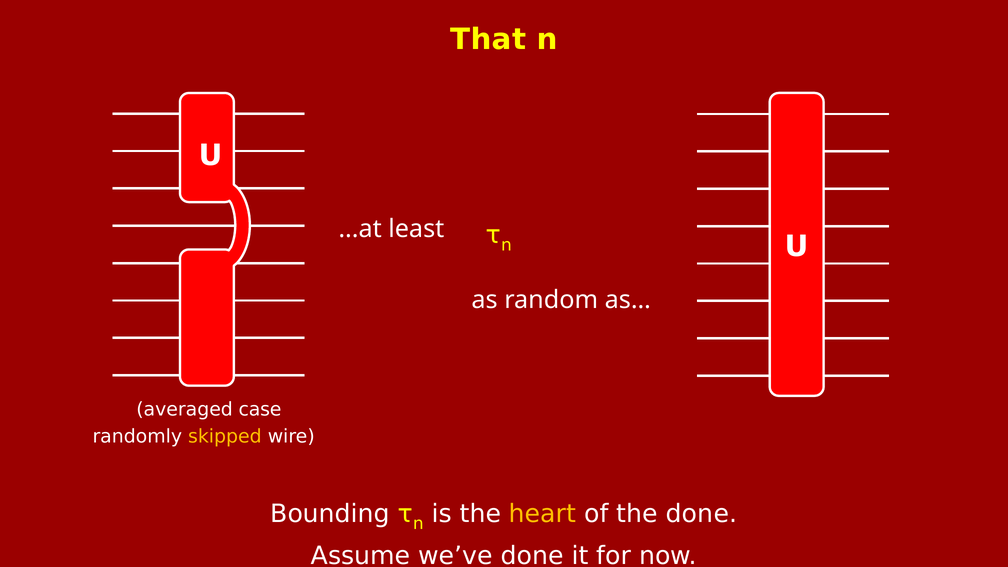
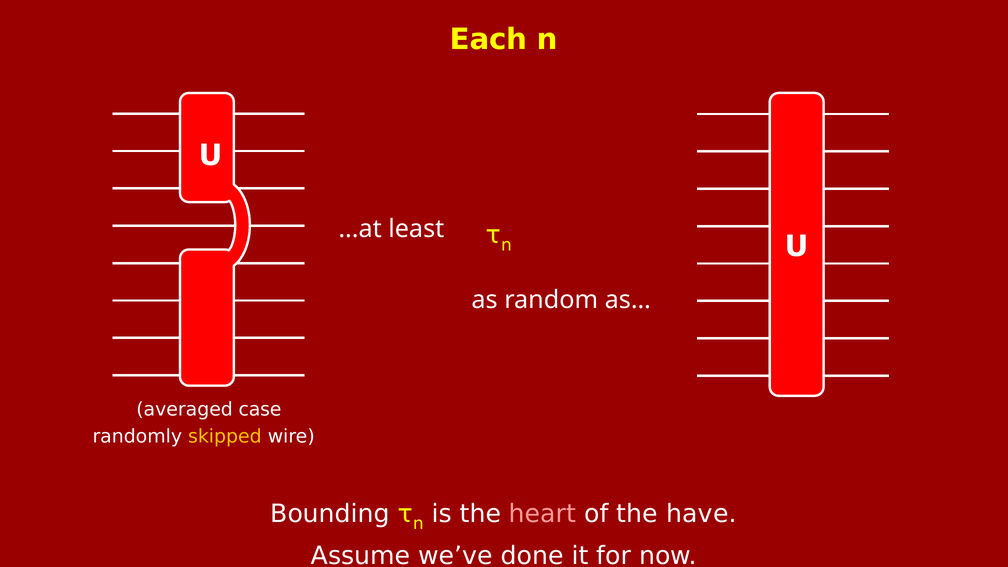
That: That -> Each
heart colour: yellow -> pink
the done: done -> have
